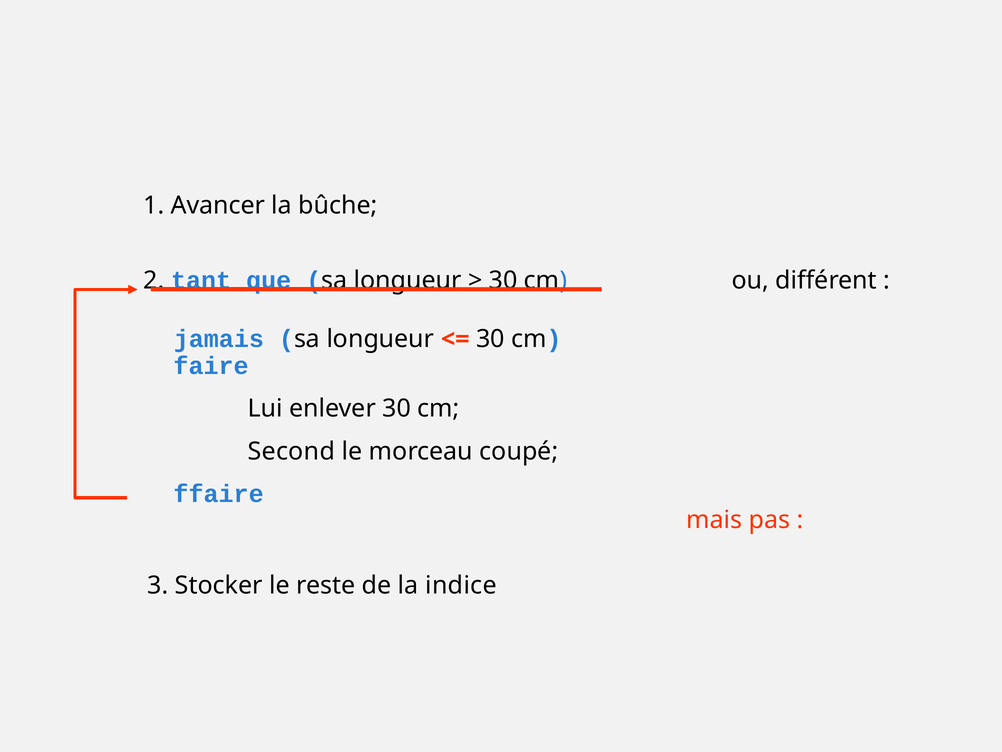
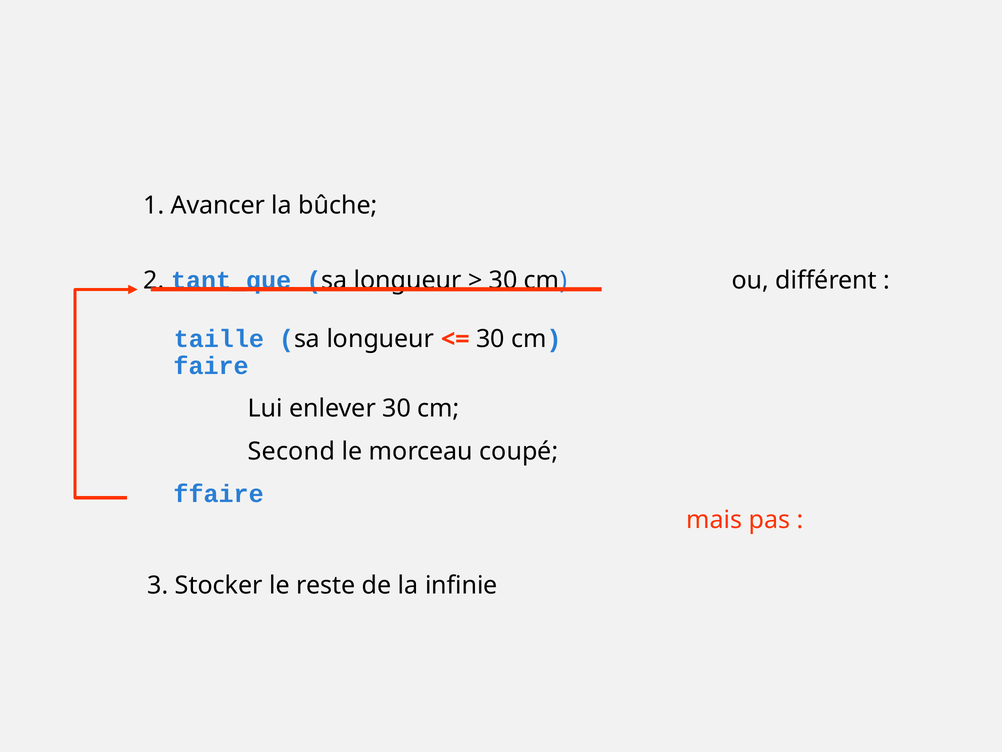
jamais: jamais -> taille
indice: indice -> infinie
